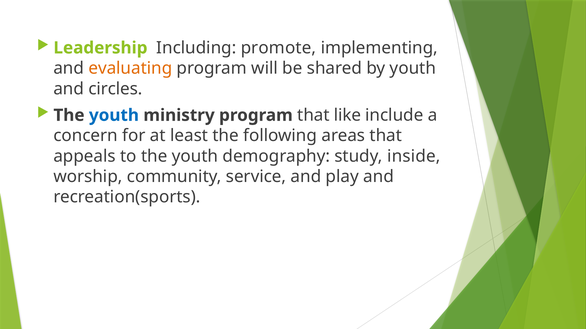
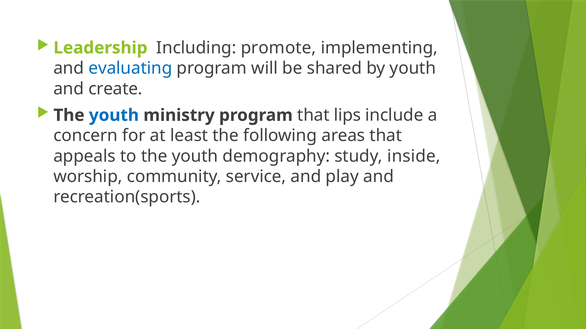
evaluating colour: orange -> blue
circles: circles -> create
like: like -> lips
